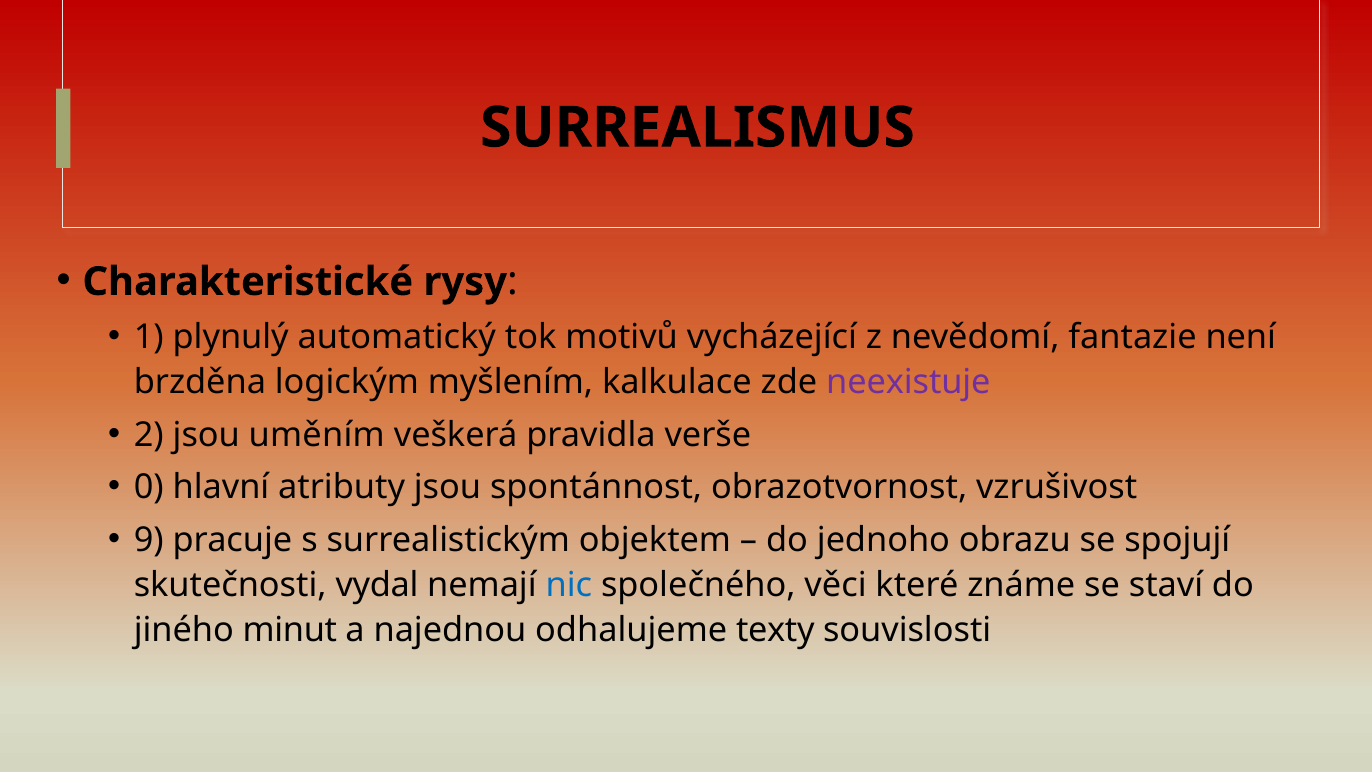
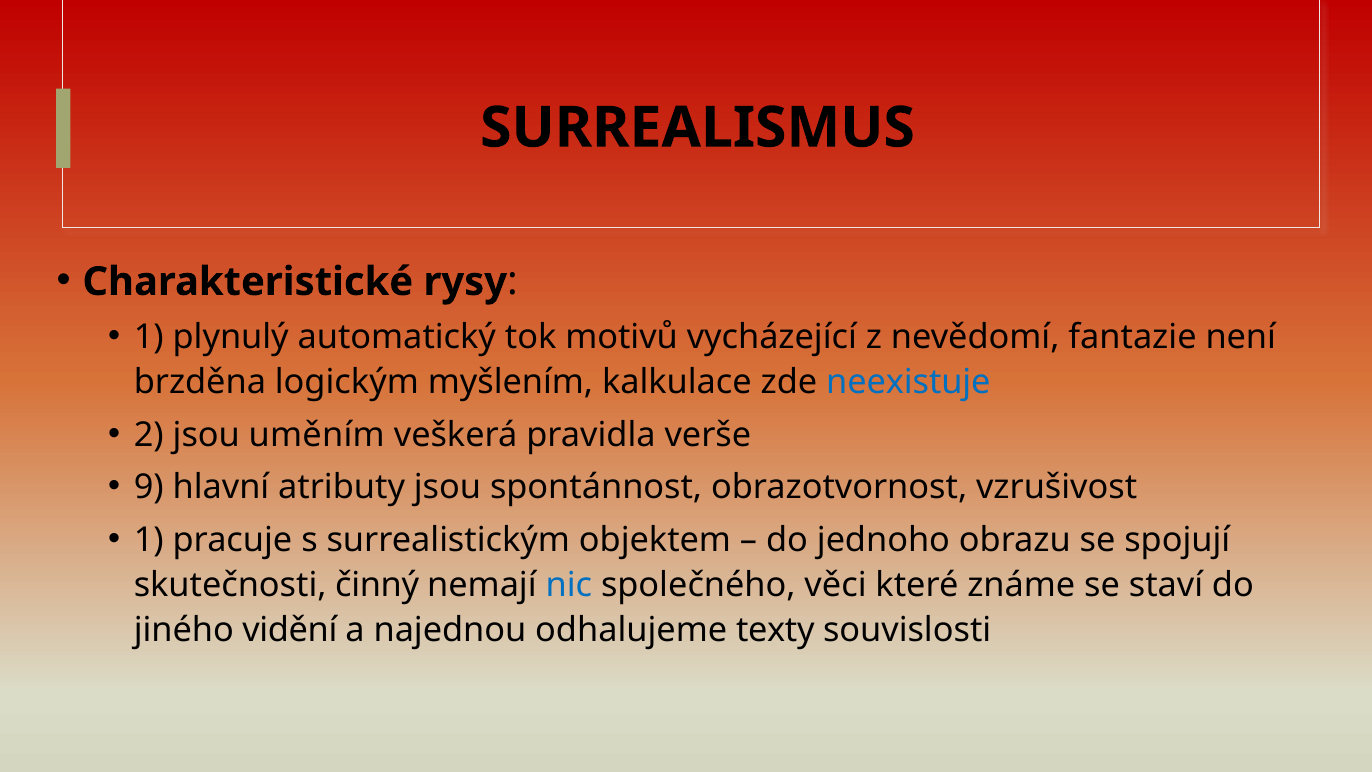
neexistuje colour: purple -> blue
0: 0 -> 9
9 at (149, 540): 9 -> 1
vydal: vydal -> činný
minut: minut -> vidění
